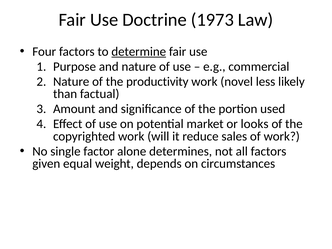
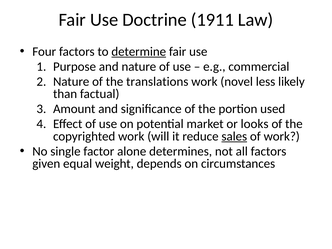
1973: 1973 -> 1911
productivity: productivity -> translations
sales underline: none -> present
